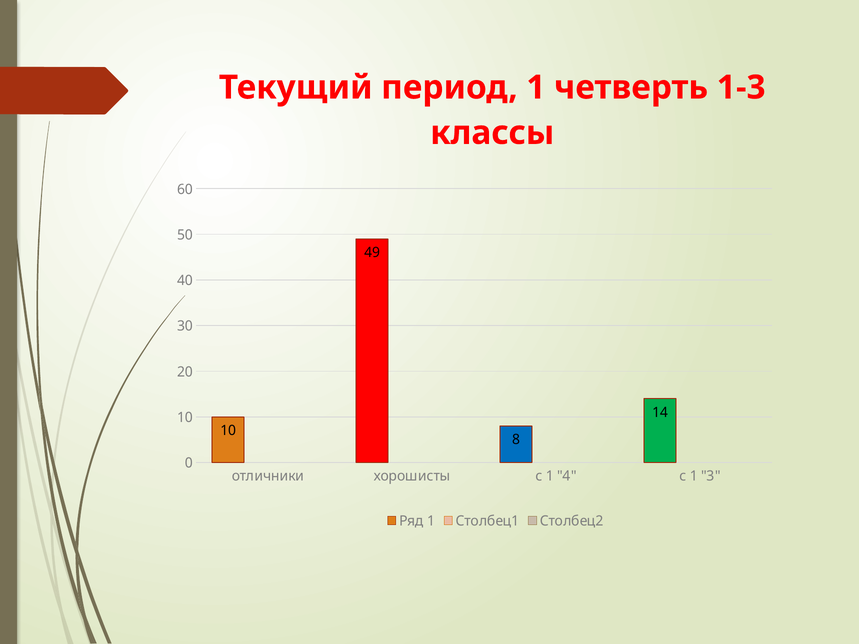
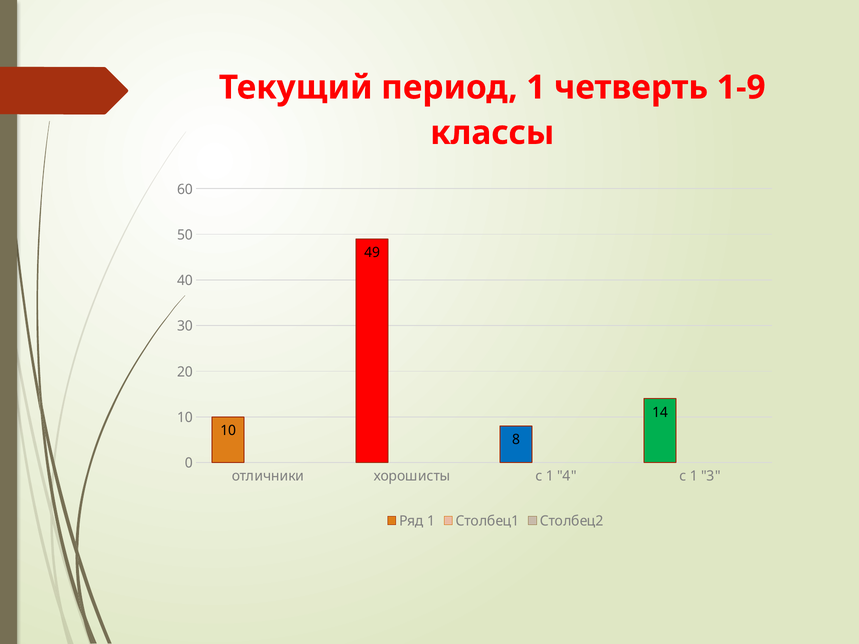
1-3: 1-3 -> 1-9
